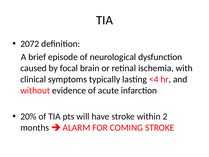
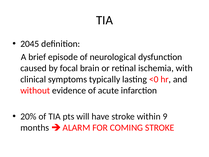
2072: 2072 -> 2045
<4: <4 -> <0
2: 2 -> 9
